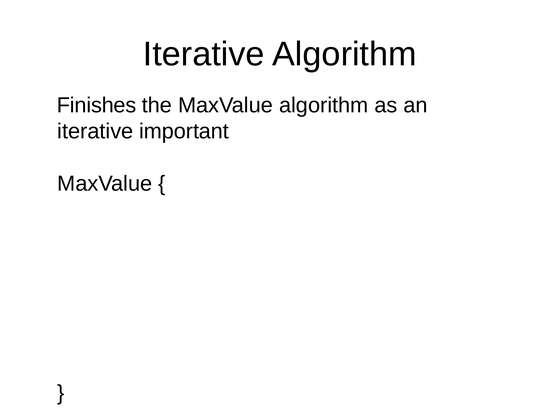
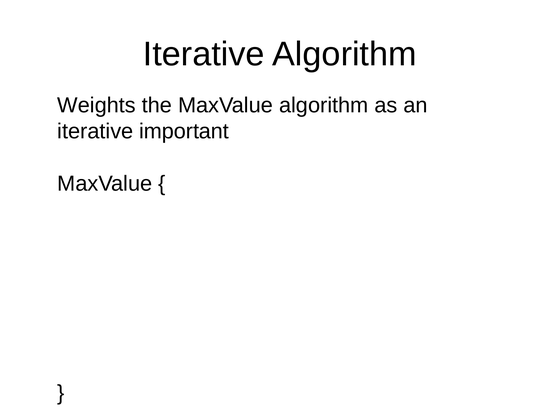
Finishes: Finishes -> Weights
